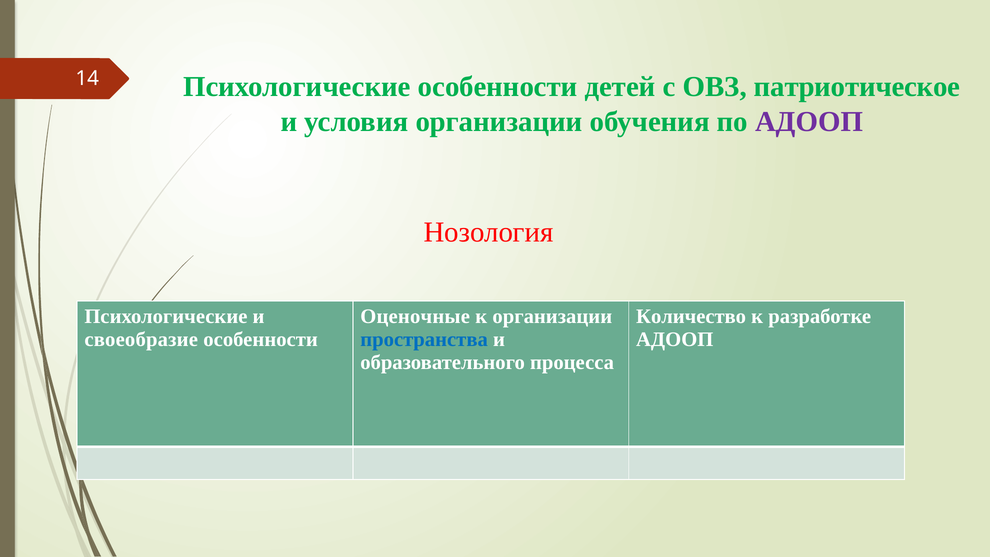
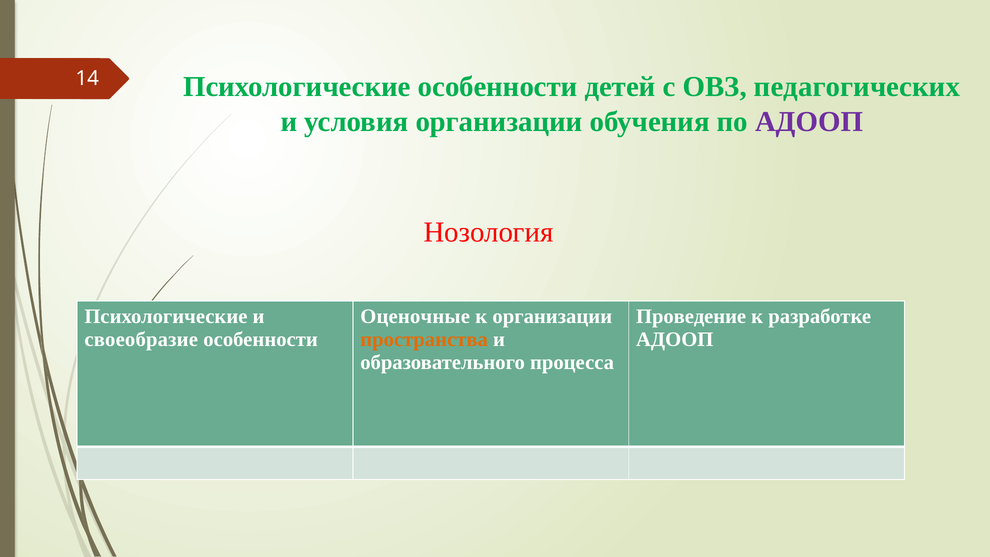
патриотическое: патриотическое -> педагогических
Количество: Количество -> Проведение
пространства colour: blue -> orange
